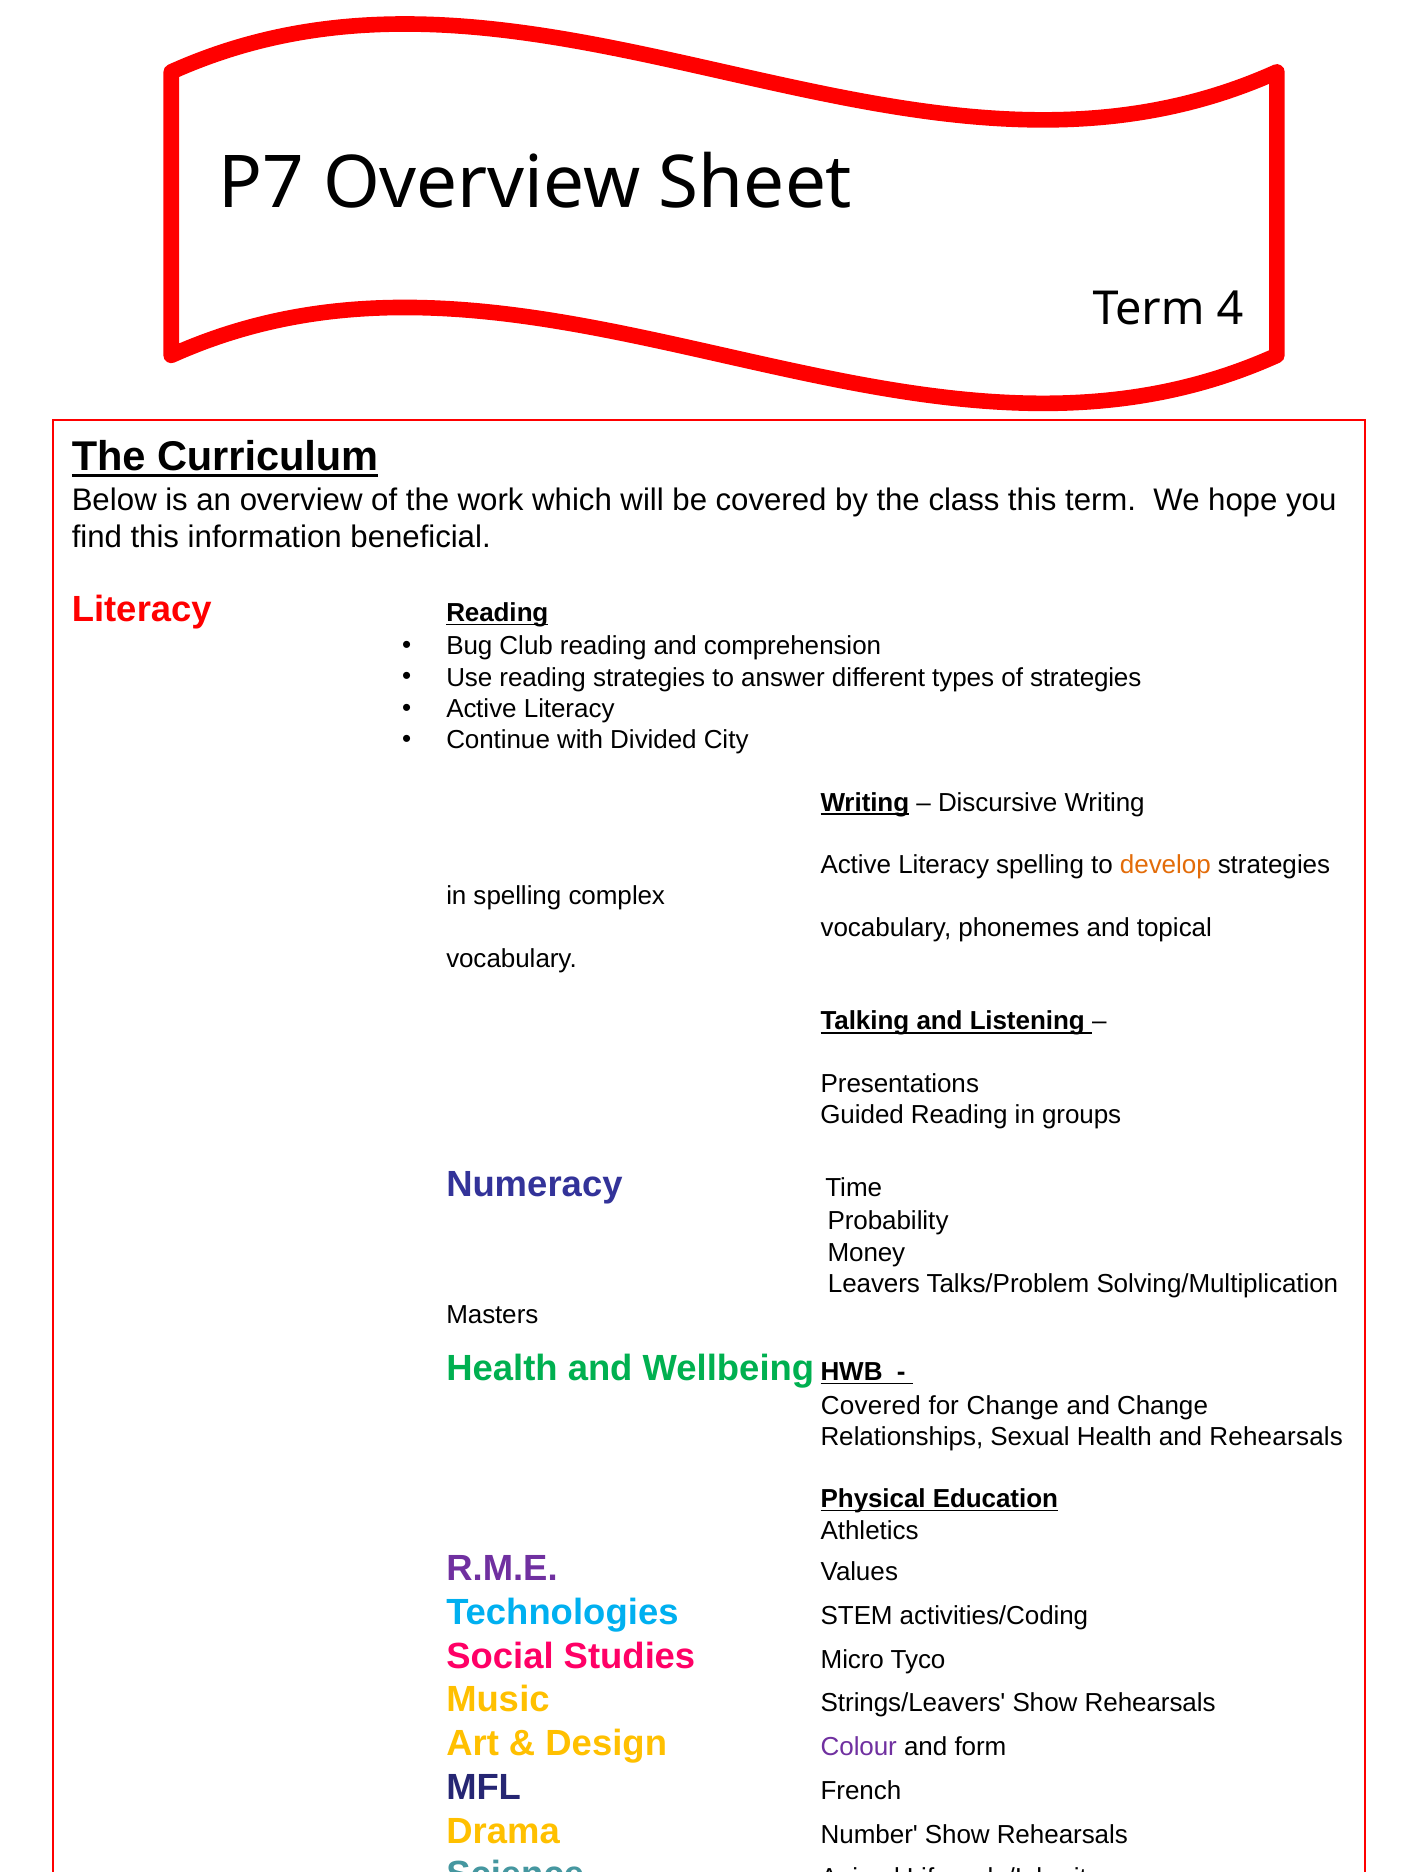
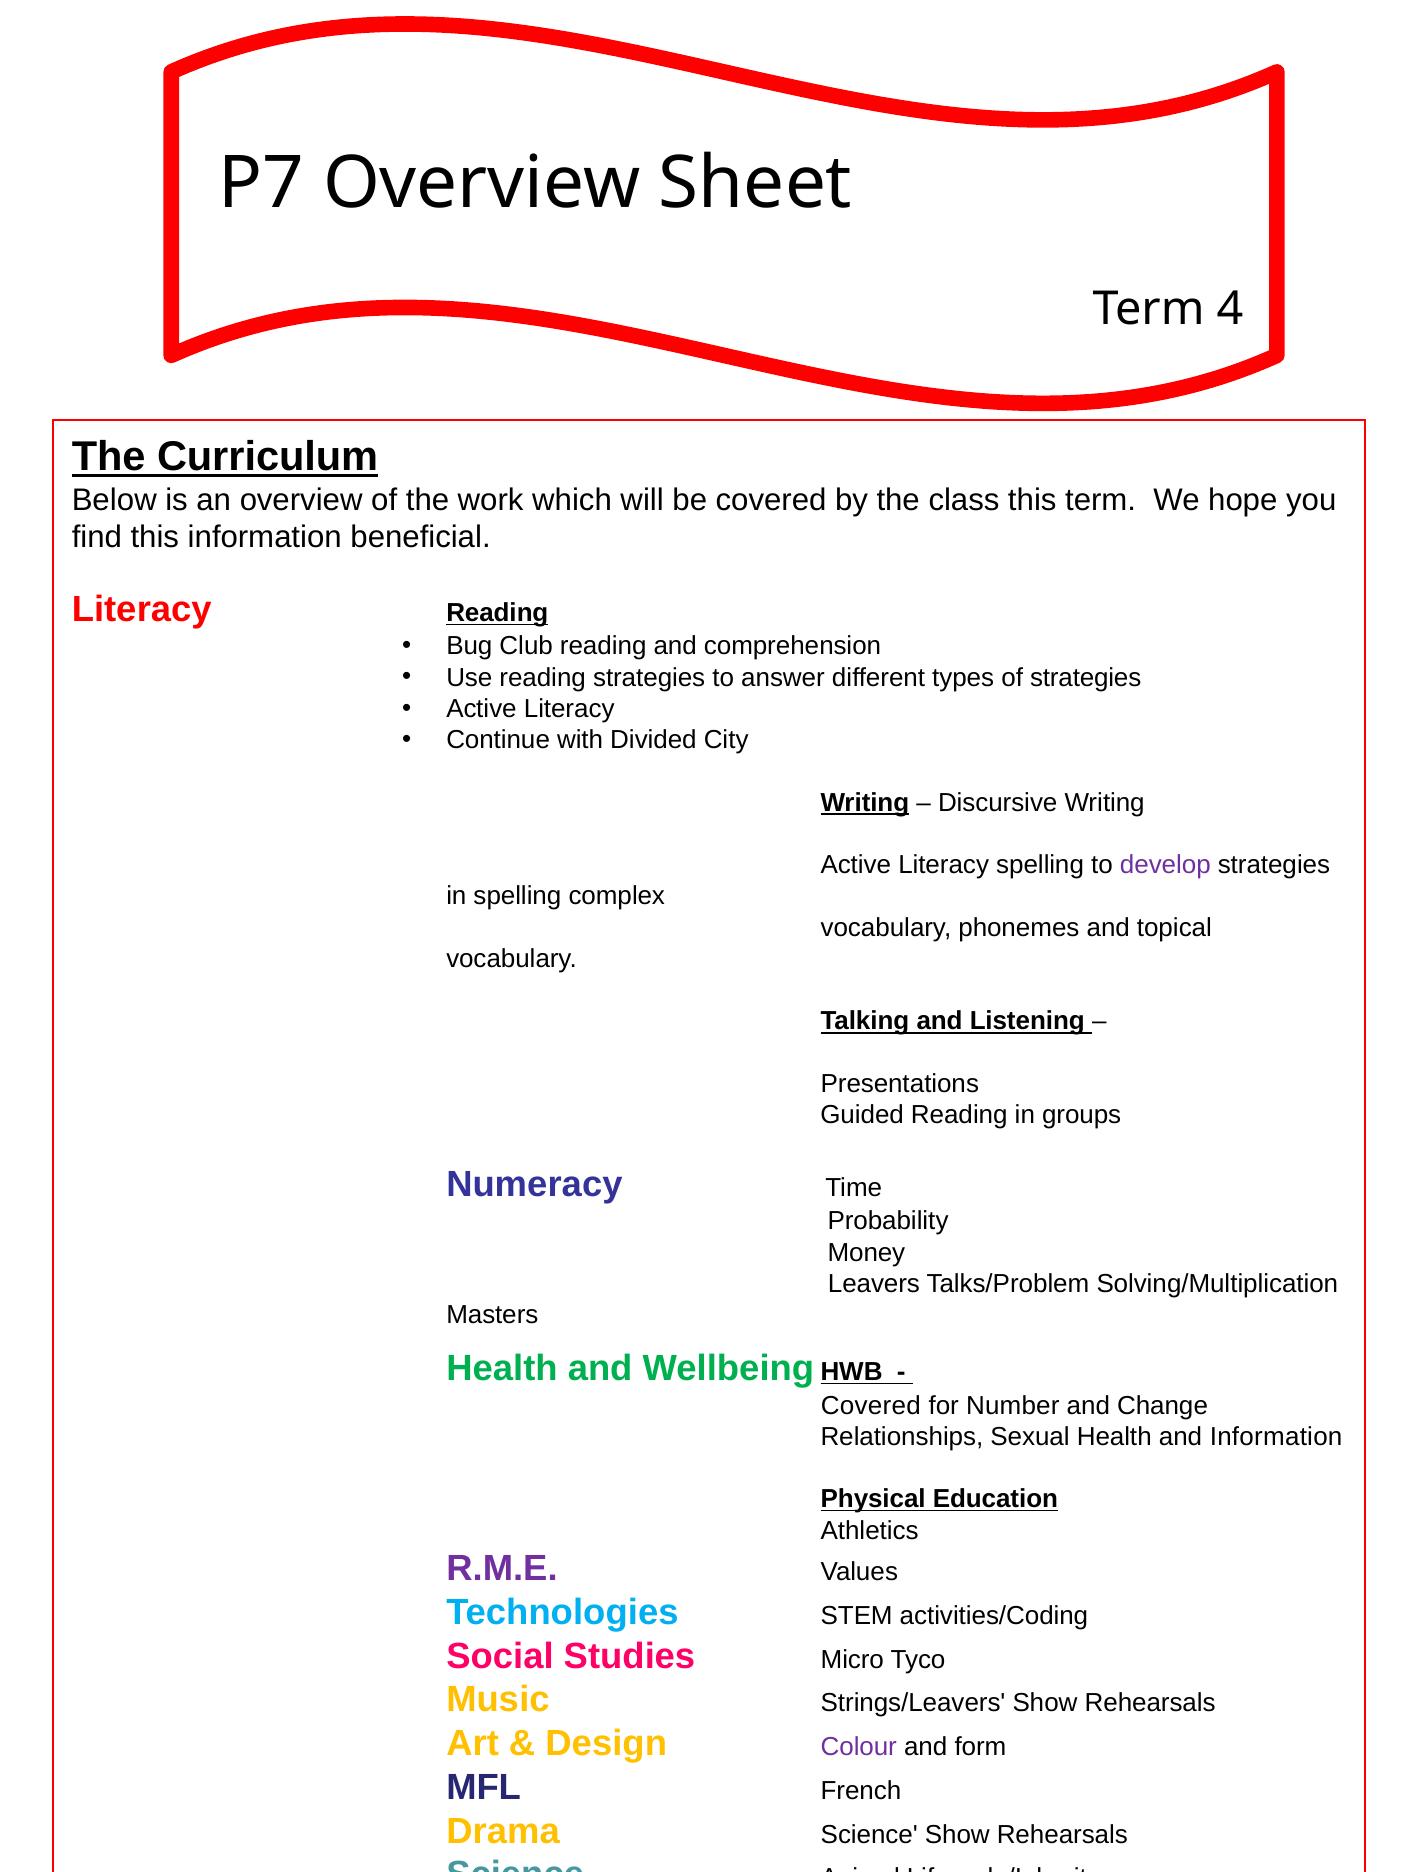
develop colour: orange -> purple
for Change: Change -> Number
and Rehearsals: Rehearsals -> Information
Drama Number: Number -> Science
